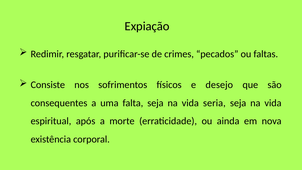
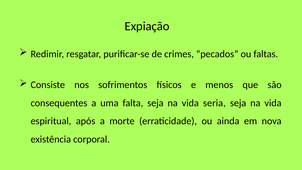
desejo: desejo -> menos
